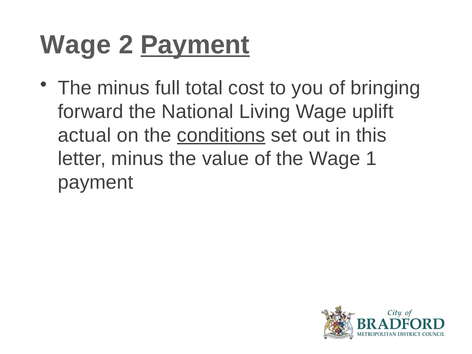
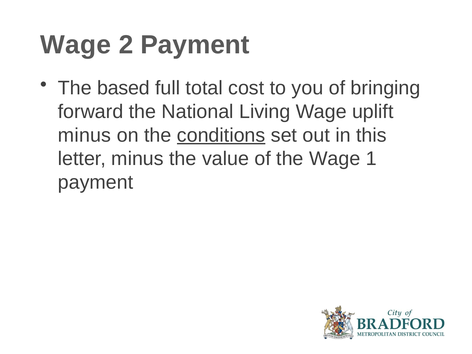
Payment at (195, 45) underline: present -> none
The minus: minus -> based
actual at (85, 135): actual -> minus
